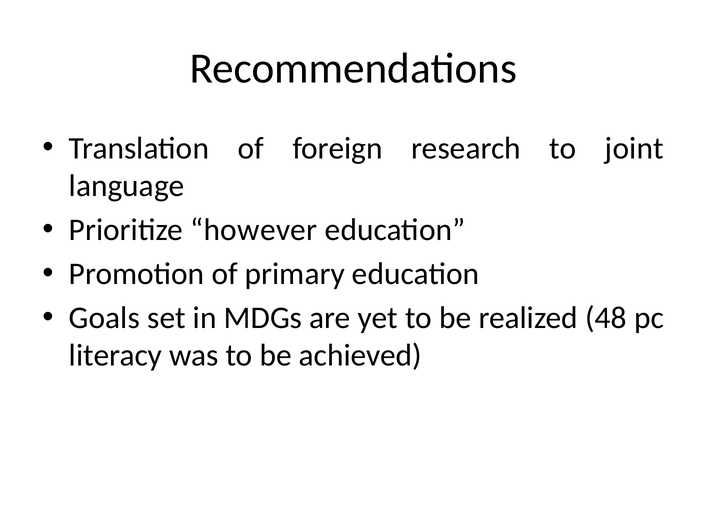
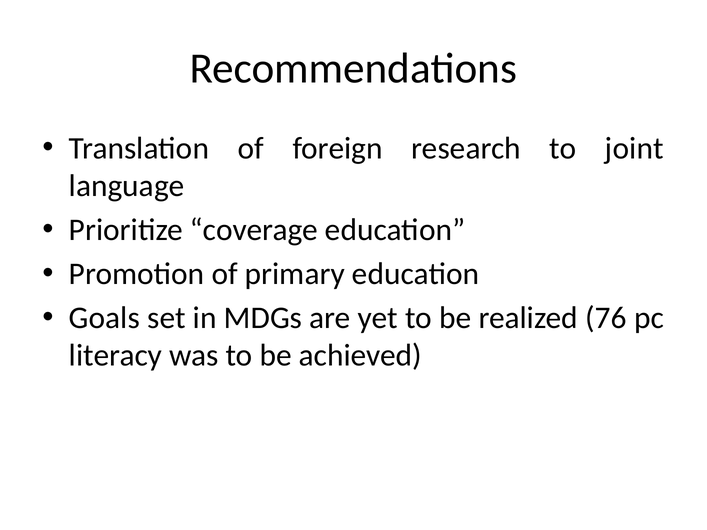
however: however -> coverage
48: 48 -> 76
